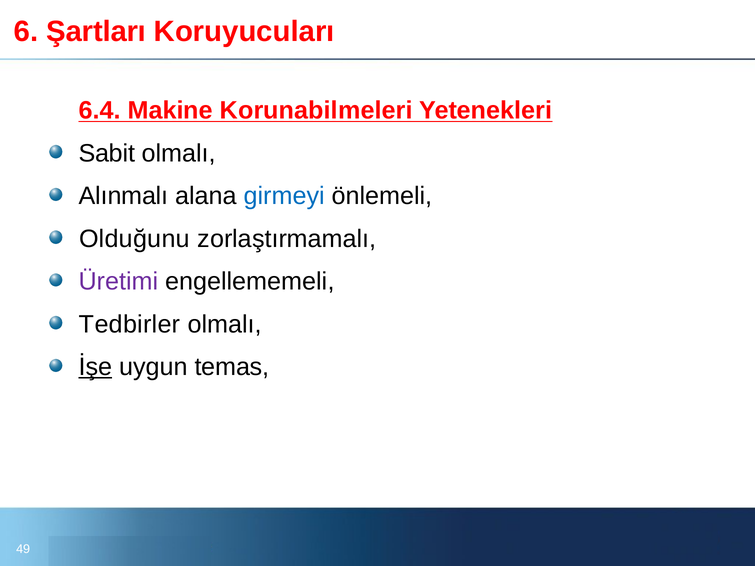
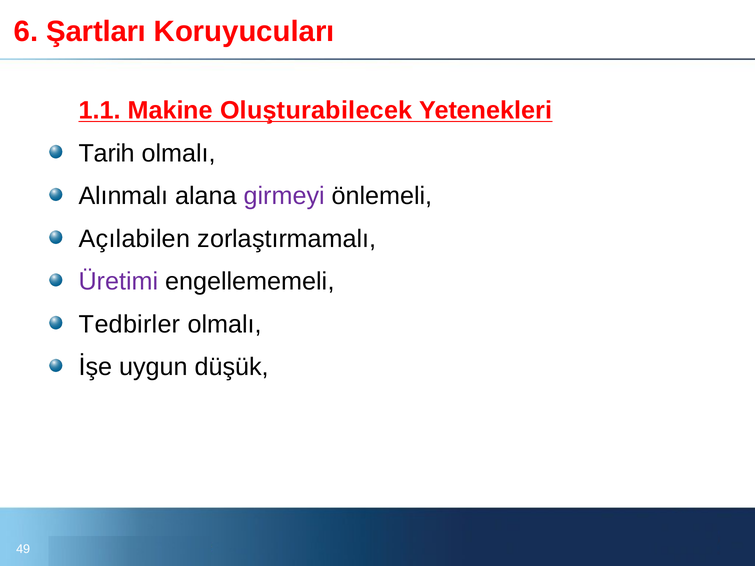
6.4: 6.4 -> 1.1
Korunabilmeleri: Korunabilmeleri -> Oluşturabilecek
Sabit: Sabit -> Tarih
girmeyi colour: blue -> purple
Olduğunu: Olduğunu -> Açılabilen
İşe underline: present -> none
temas: temas -> düşük
